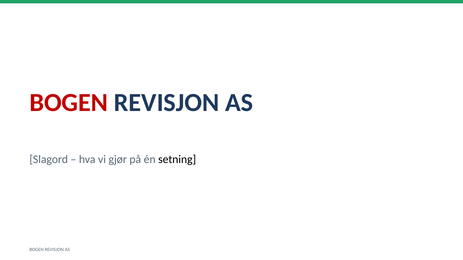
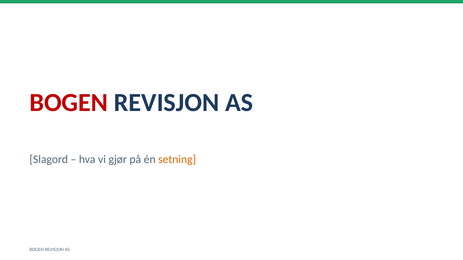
setning colour: black -> orange
